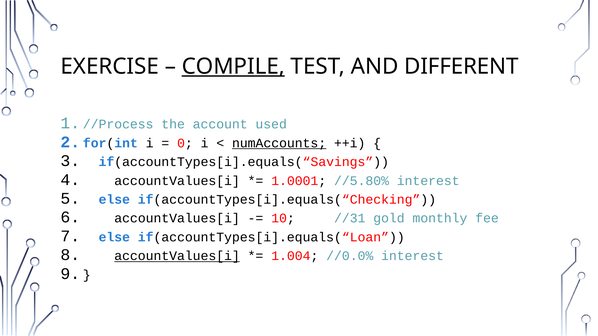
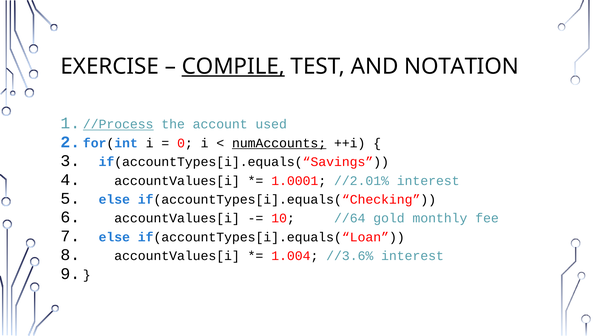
DIFFERENT: DIFFERENT -> NOTATION
//Process underline: none -> present
//5.80%: //5.80% -> //2.01%
//31: //31 -> //64
accountValues[i at (177, 256) underline: present -> none
//0.0%: //0.0% -> //3.6%
